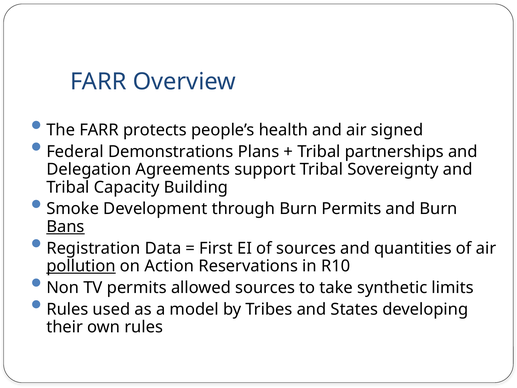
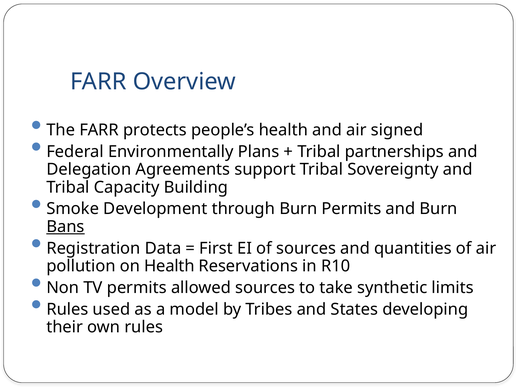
Demonstrations: Demonstrations -> Environmentally
pollution underline: present -> none
on Action: Action -> Health
